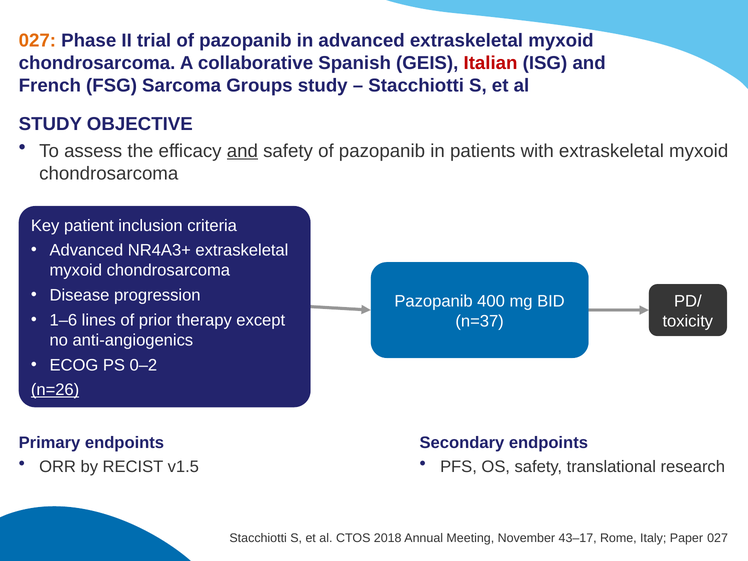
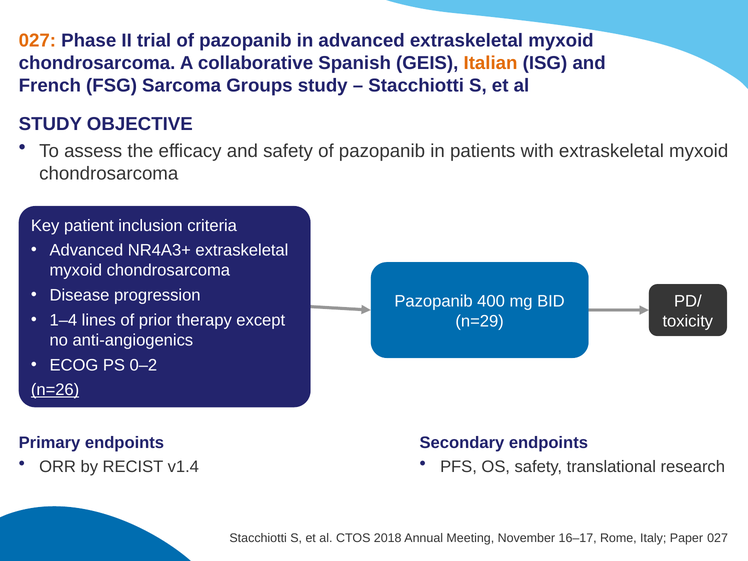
Italian colour: red -> orange
and at (242, 151) underline: present -> none
1–6: 1–6 -> 1–4
n=37: n=37 -> n=29
v1.5: v1.5 -> v1.4
43–17: 43–17 -> 16–17
